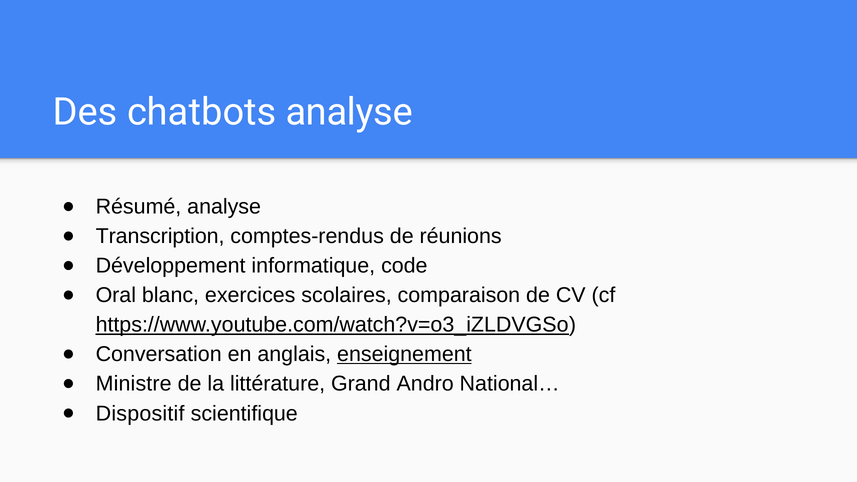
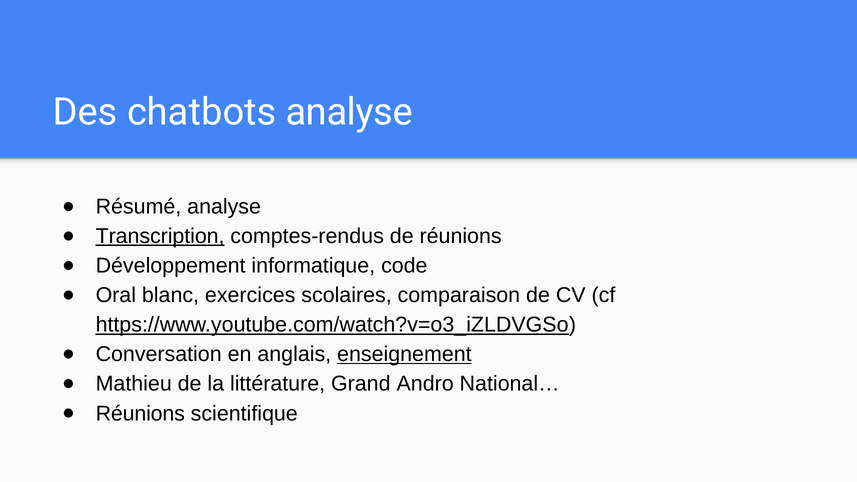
Transcription underline: none -> present
Ministre: Ministre -> Mathieu
Dispositif at (140, 414): Dispositif -> Réunions
